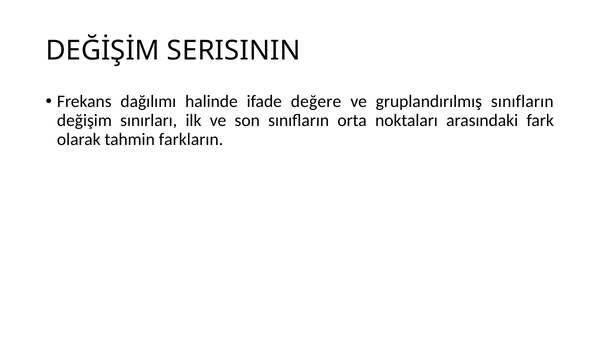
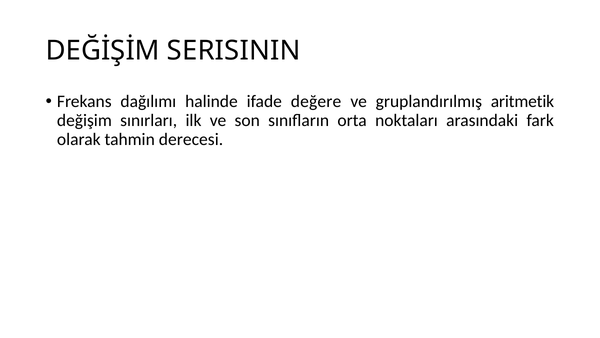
gruplandırılmış sınıfların: sınıfların -> aritmetik
farkların: farkların -> derecesi
